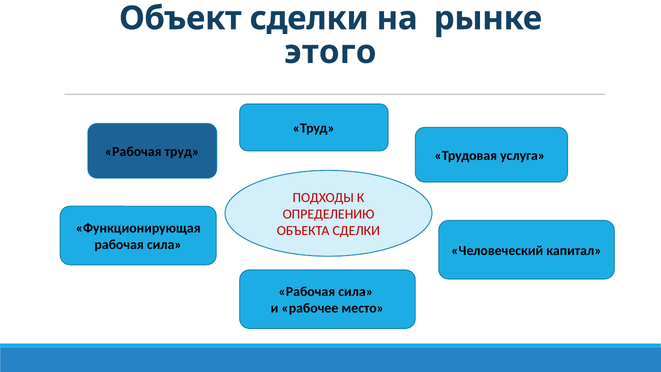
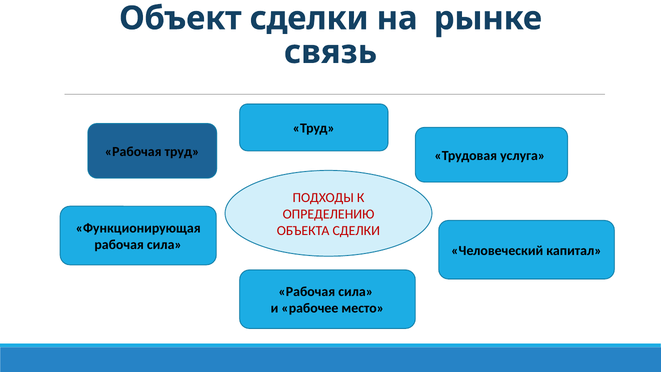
этого: этого -> связь
